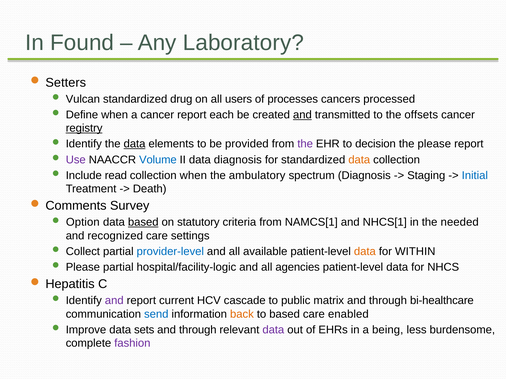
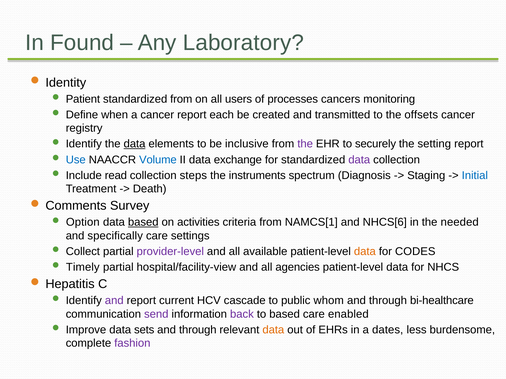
Setters: Setters -> Identity
Vulcan: Vulcan -> Patient
standardized drug: drug -> from
processed: processed -> monitoring
and at (302, 115) underline: present -> none
registry underline: present -> none
provided: provided -> inclusive
decision: decision -> securely
the please: please -> setting
Use colour: purple -> blue
data diagnosis: diagnosis -> exchange
data at (359, 160) colour: orange -> purple
collection when: when -> steps
ambulatory: ambulatory -> instruments
statutory: statutory -> activities
NHCS[1: NHCS[1 -> NHCS[6
recognized: recognized -> specifically
provider-level colour: blue -> purple
WITHIN: WITHIN -> CODES
Please at (83, 268): Please -> Timely
hospital/facility-logic: hospital/facility-logic -> hospital/facility-view
matrix: matrix -> whom
send colour: blue -> purple
back colour: orange -> purple
data at (273, 330) colour: purple -> orange
being: being -> dates
